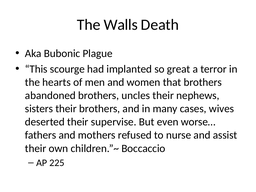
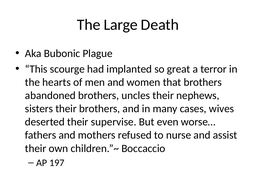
Walls: Walls -> Large
225: 225 -> 197
